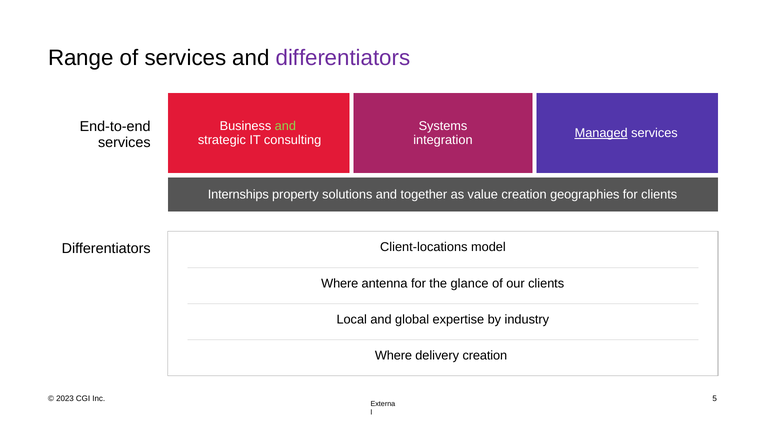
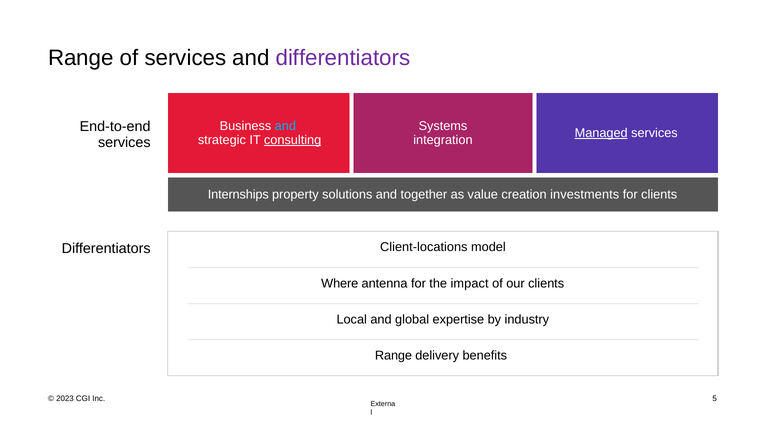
and at (285, 126) colour: light green -> light blue
consulting underline: none -> present
geographies: geographies -> investments
glance: glance -> impact
Where at (393, 356): Where -> Range
delivery creation: creation -> benefits
